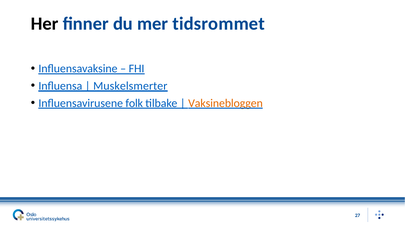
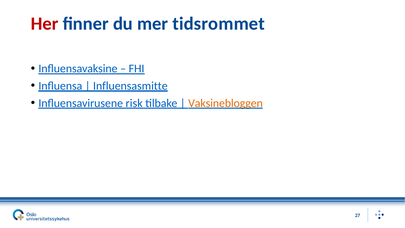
Her colour: black -> red
Muskelsmerter: Muskelsmerter -> Influensasmitte
folk: folk -> risk
